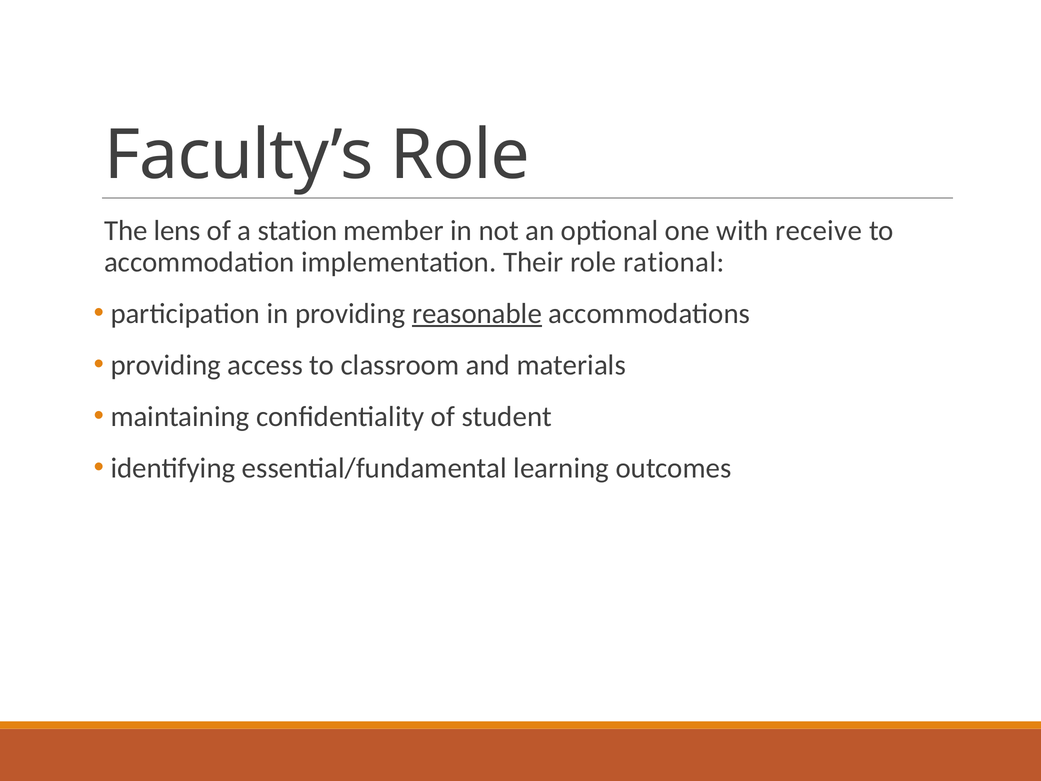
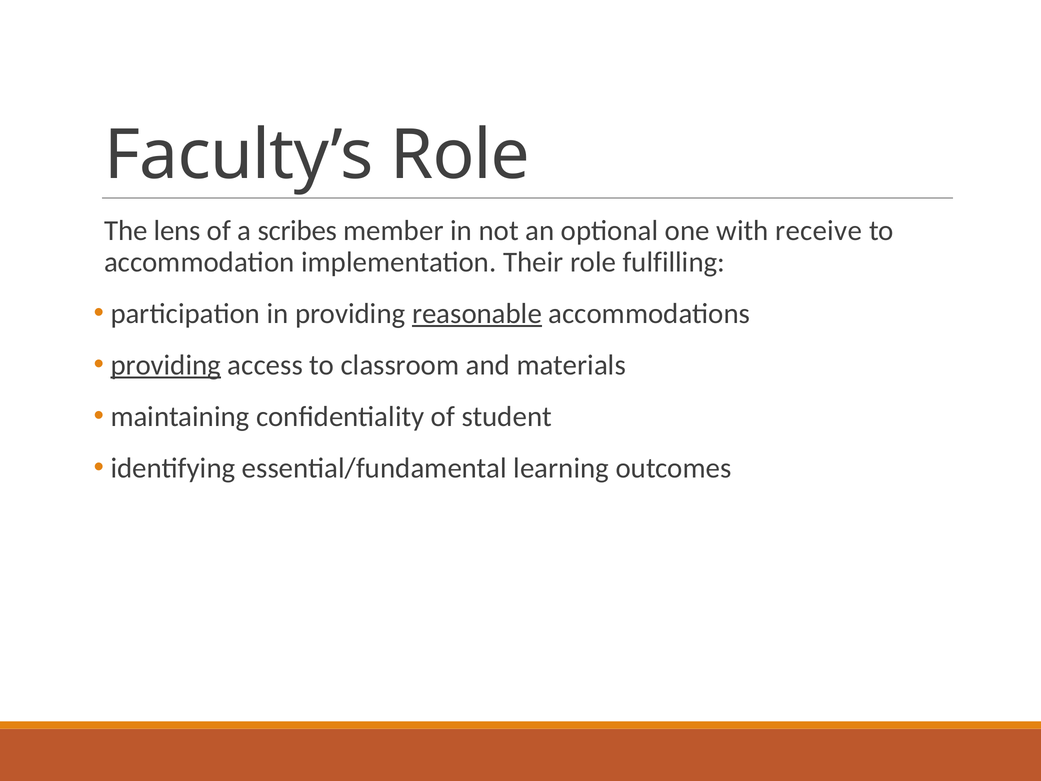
station: station -> scribes
rational: rational -> fulfilling
providing at (166, 365) underline: none -> present
